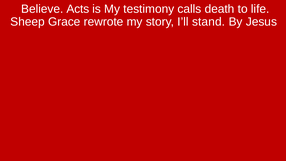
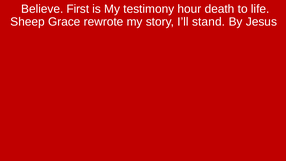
Acts: Acts -> First
calls: calls -> hour
